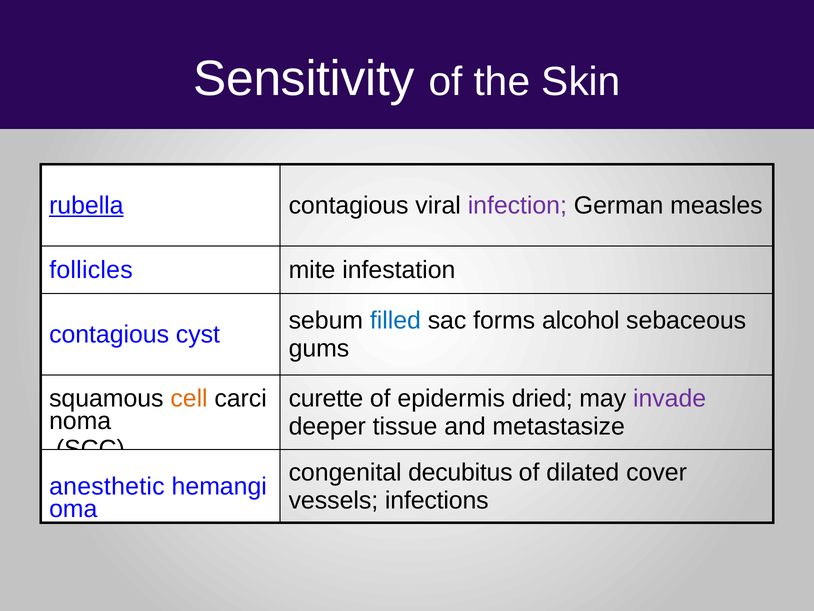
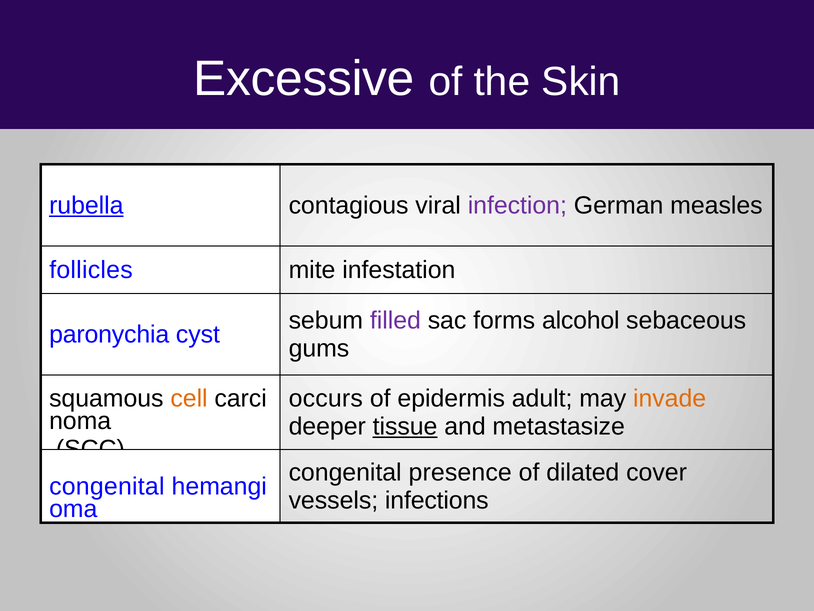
Sensitivity: Sensitivity -> Excessive
filled colour: blue -> purple
contagious at (109, 334): contagious -> paronychia
curette: curette -> occurs
dried: dried -> adult
invade colour: purple -> orange
tissue underline: none -> present
decubitus: decubitus -> presence
anesthetic at (107, 486): anesthetic -> congenital
